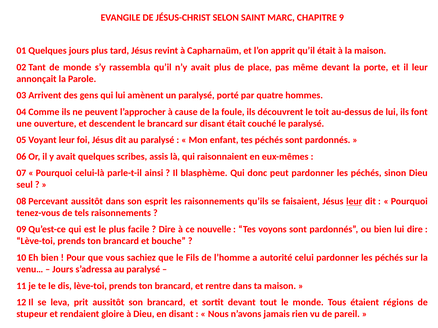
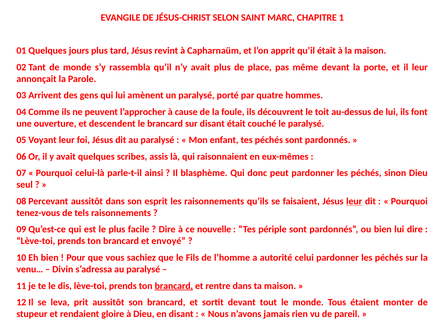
9: 9 -> 1
voyons: voyons -> périple
bouche: bouche -> envoyé
Jours at (63, 270): Jours -> Divin
brancard at (174, 286) underline: none -> present
régions: régions -> monter
